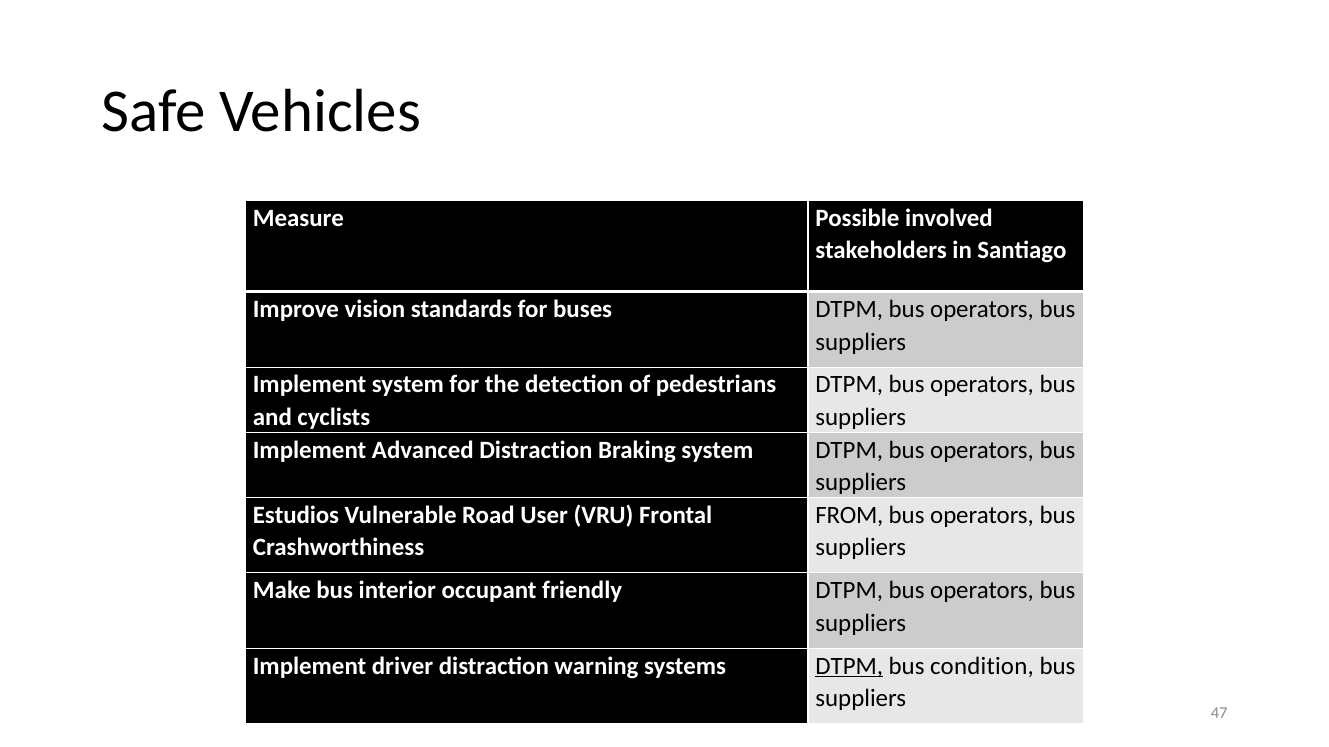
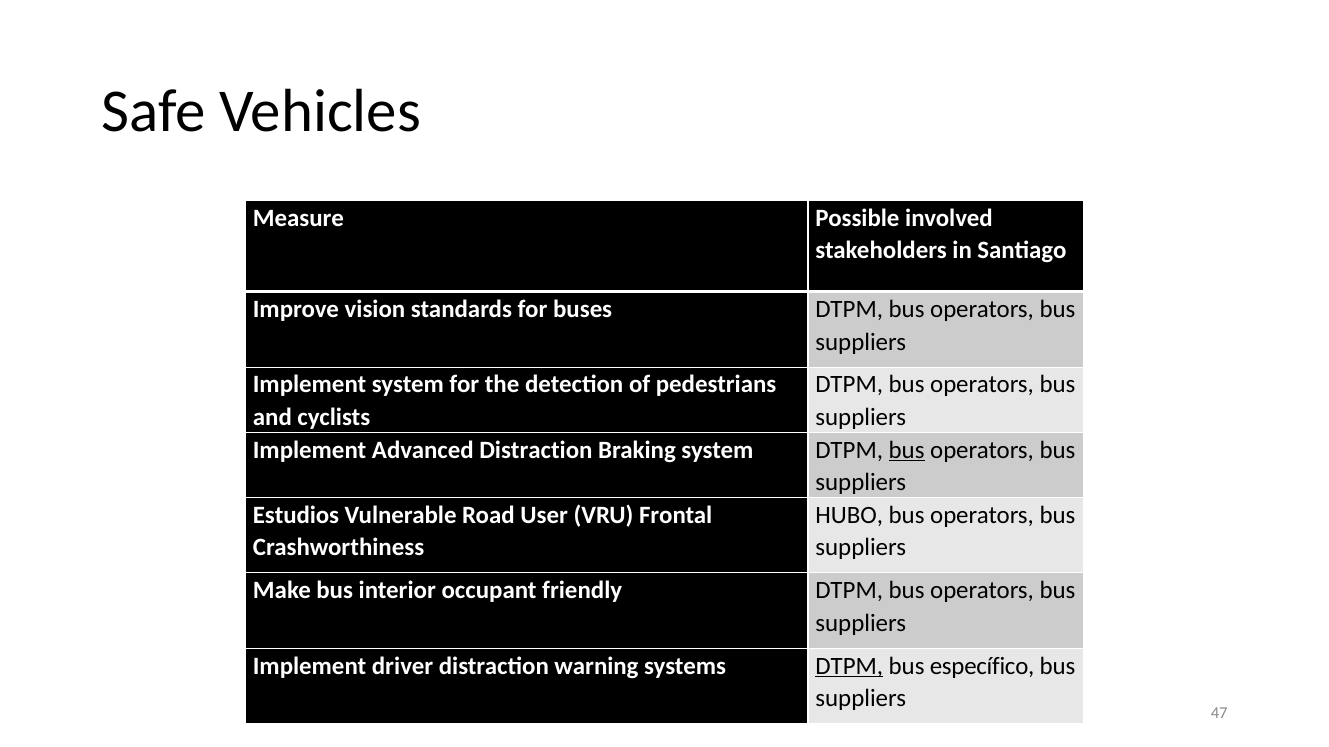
bus at (907, 450) underline: none -> present
FROM: FROM -> HUBO
condition: condition -> específico
